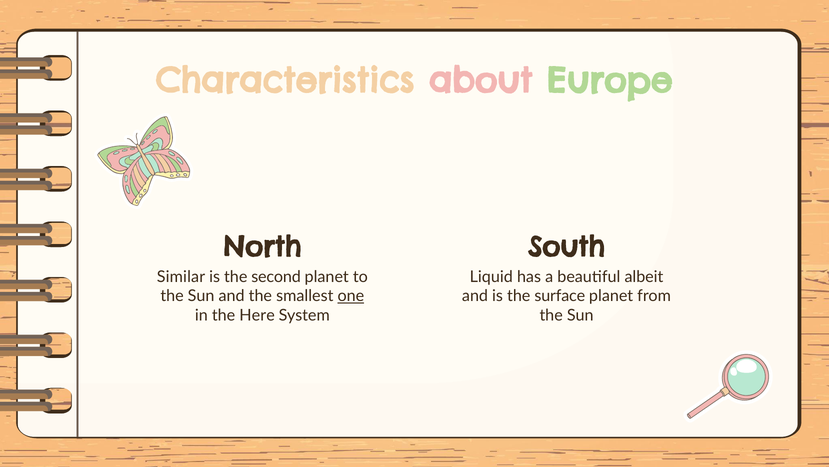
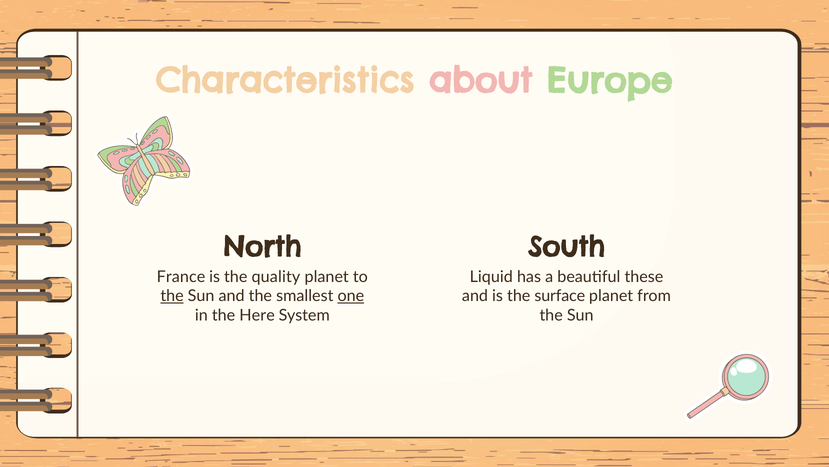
Similar: Similar -> France
second: second -> quality
albeit: albeit -> these
the at (172, 296) underline: none -> present
